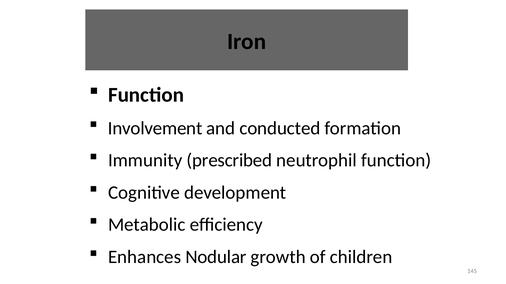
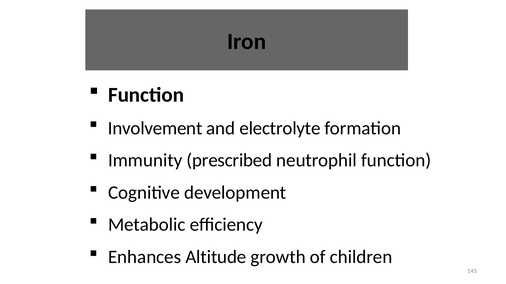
conducted: conducted -> electrolyte
Nodular: Nodular -> Altitude
